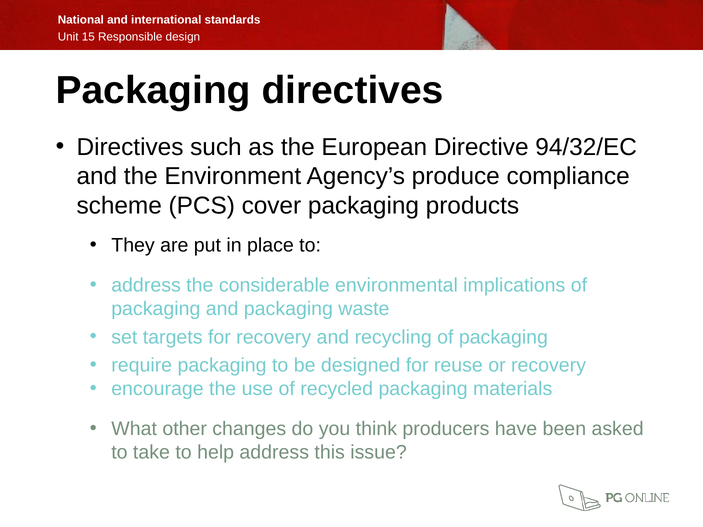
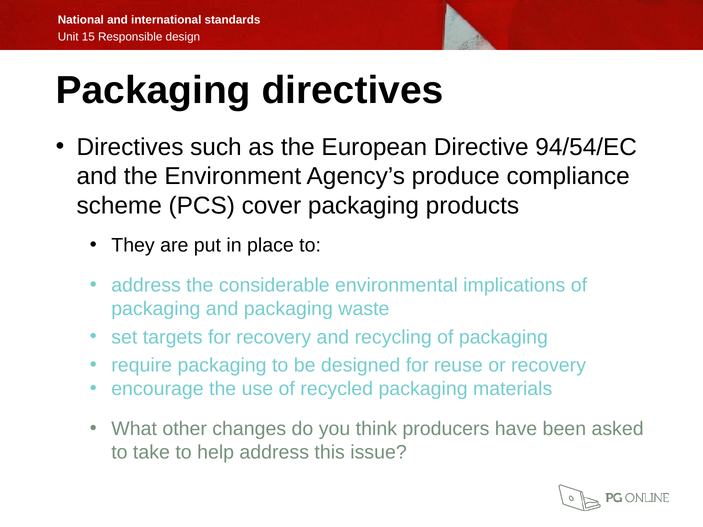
94/32/EC: 94/32/EC -> 94/54/EC
